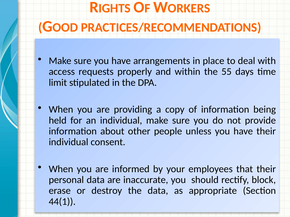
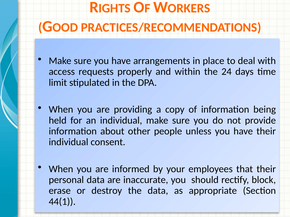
55: 55 -> 24
